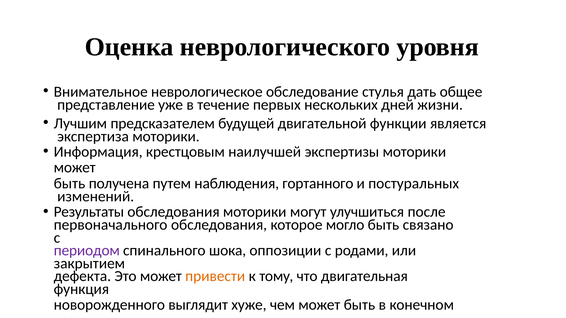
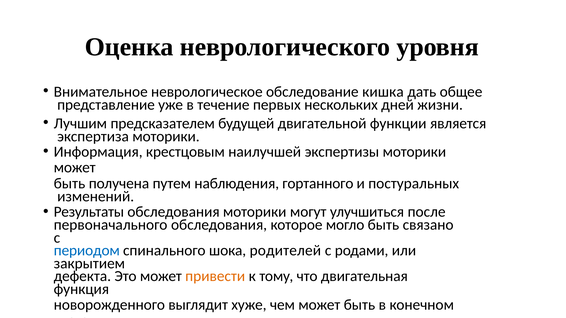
стулья: стулья -> кишка
периодом colour: purple -> blue
оппозиции: оппозиции -> родителей
